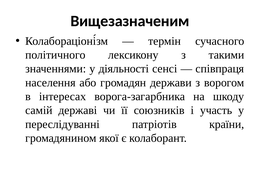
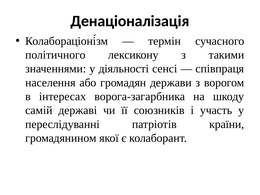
Вищезазначеним: Вищезазначеним -> Денаціоналізація
